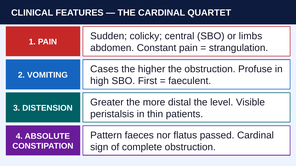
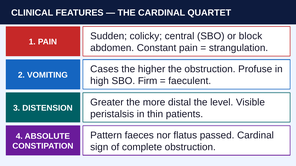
limbs: limbs -> block
First: First -> Firm
